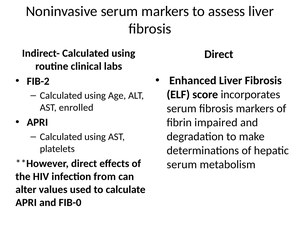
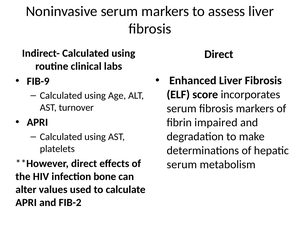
FIB-2: FIB-2 -> FIB-9
enrolled: enrolled -> turnover
from: from -> bone
FIB-0: FIB-0 -> FIB-2
